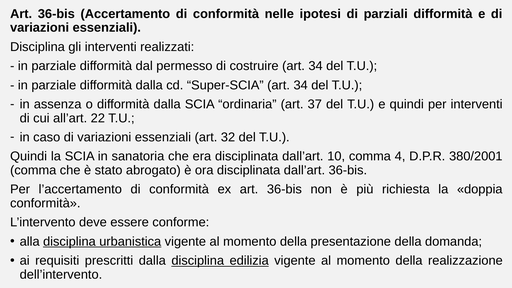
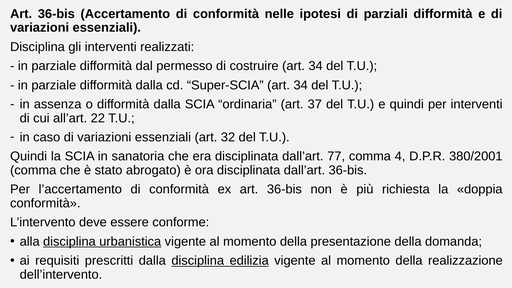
10: 10 -> 77
